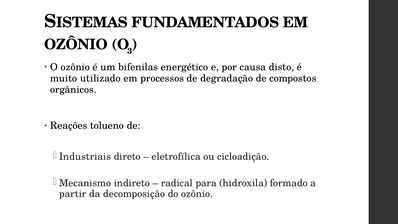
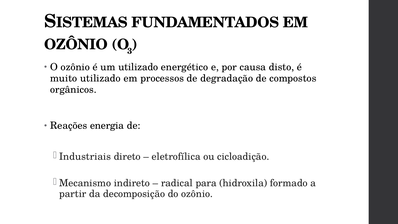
um bifenilas: bifenilas -> utilizado
tolueno: tolueno -> energia
